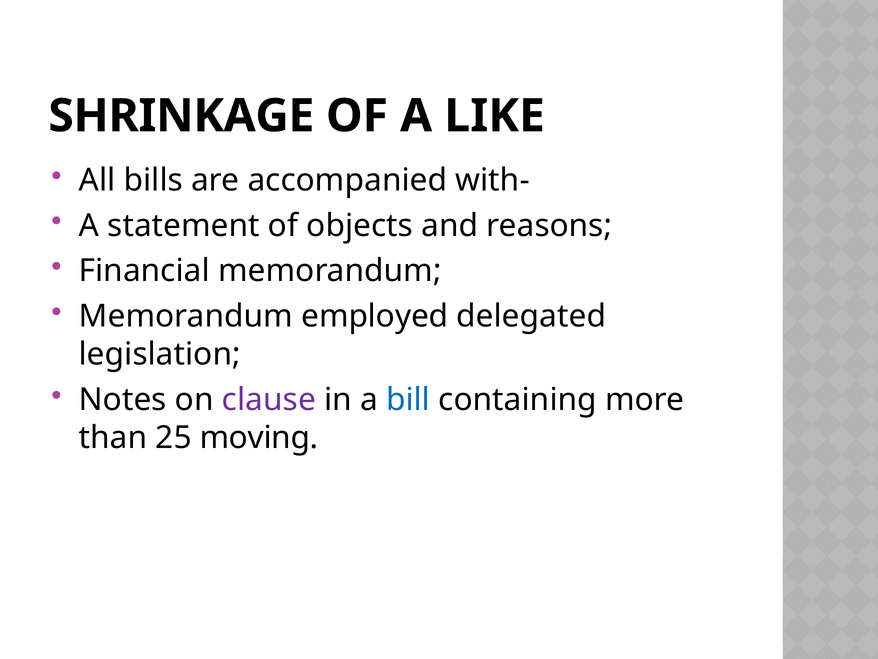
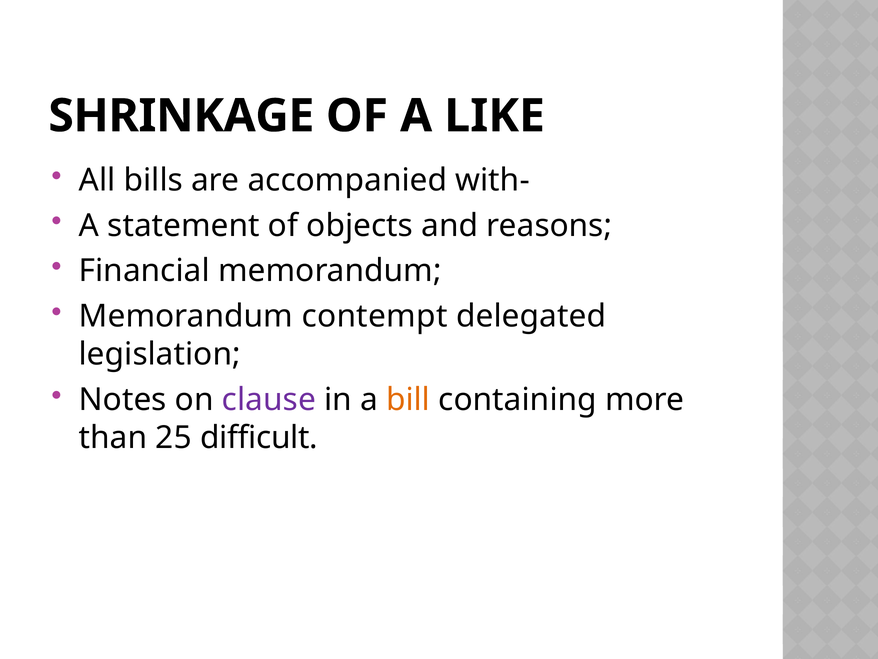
employed: employed -> contempt
bill colour: blue -> orange
moving: moving -> difficult
